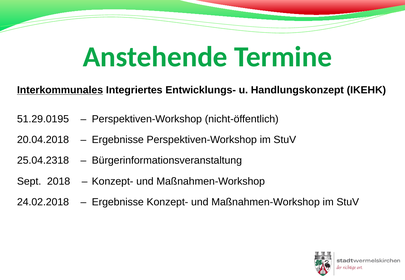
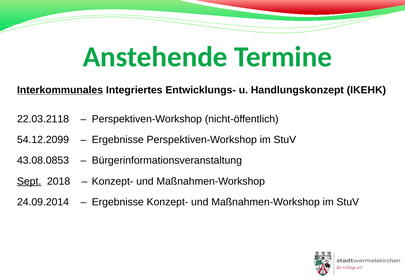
51.29.0195: 51.29.0195 -> 22.03.2118
20.04.2018: 20.04.2018 -> 54.12.2099
25.04.2318: 25.04.2318 -> 43.08.0853
Sept underline: none -> present
24.02.2018: 24.02.2018 -> 24.09.2014
